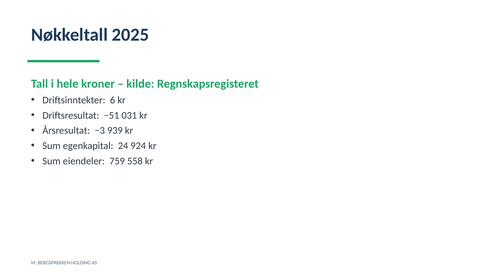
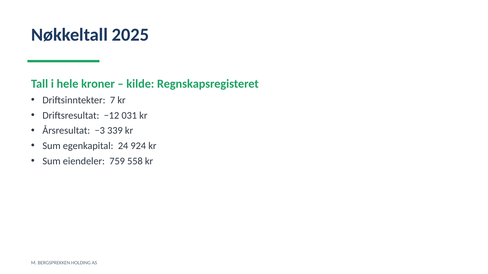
6: 6 -> 7
−51: −51 -> −12
939: 939 -> 339
